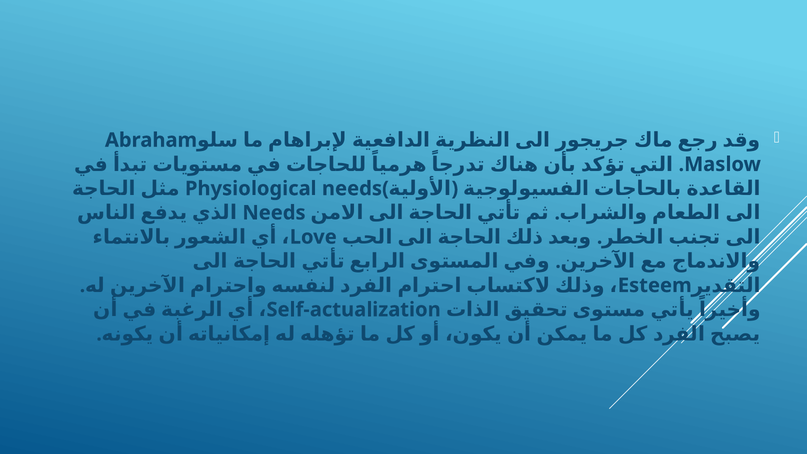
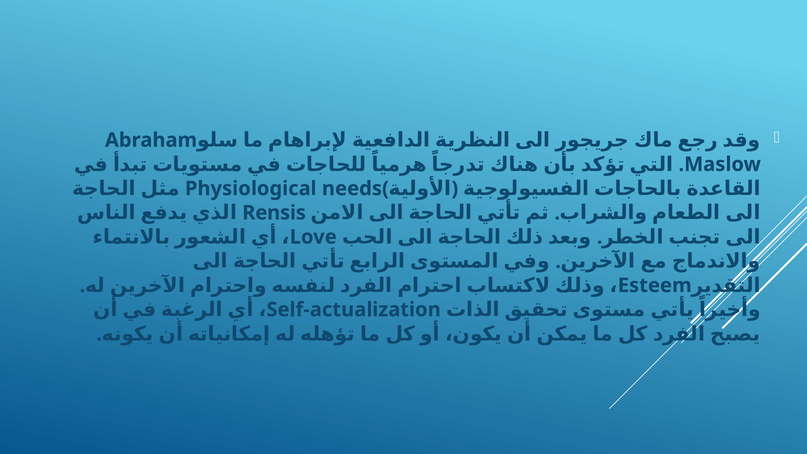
Needs at (274, 213): Needs -> Rensis
